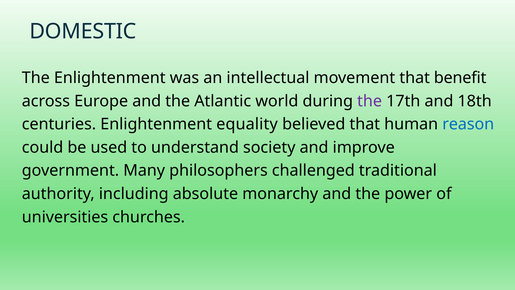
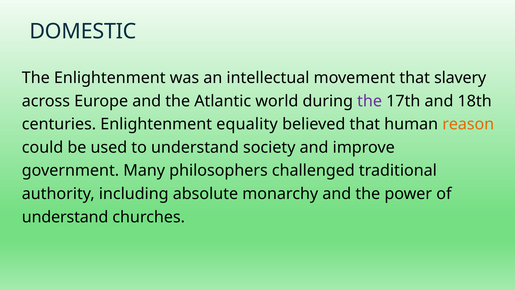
benefit: benefit -> slavery
reason colour: blue -> orange
universities at (65, 217): universities -> understand
